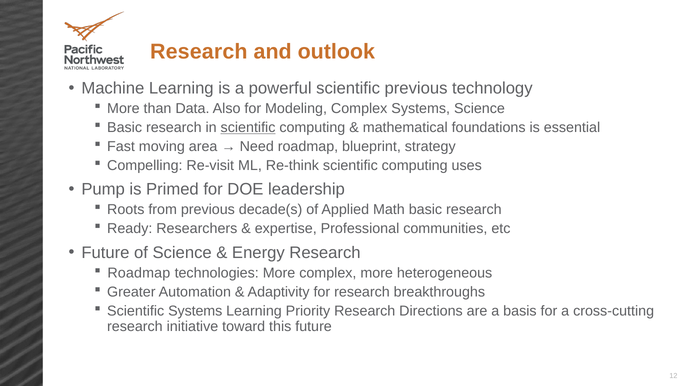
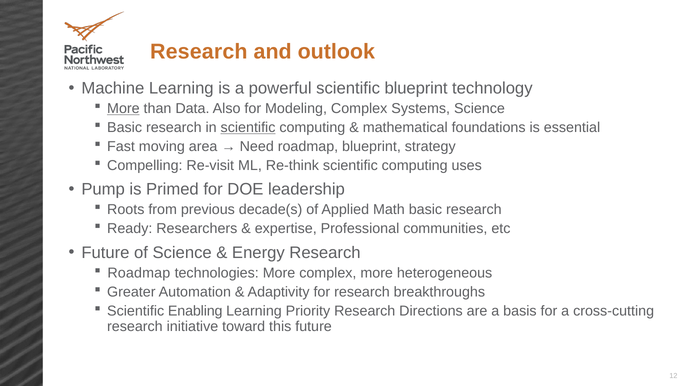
scientific previous: previous -> blueprint
More at (123, 109) underline: none -> present
Scientific Systems: Systems -> Enabling
